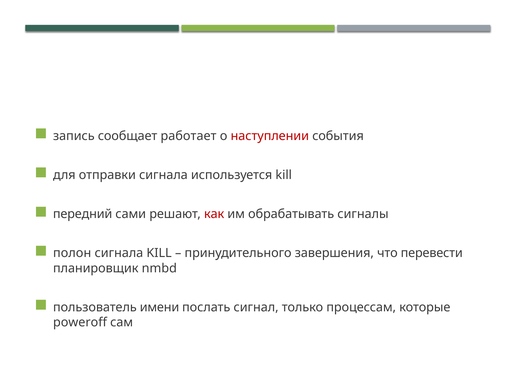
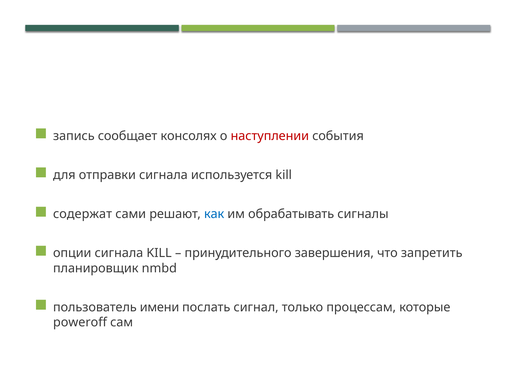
работает: работает -> консолях
передний: передний -> содержат
как colour: red -> blue
полон: полон -> опции
перевести: перевести -> запретить
